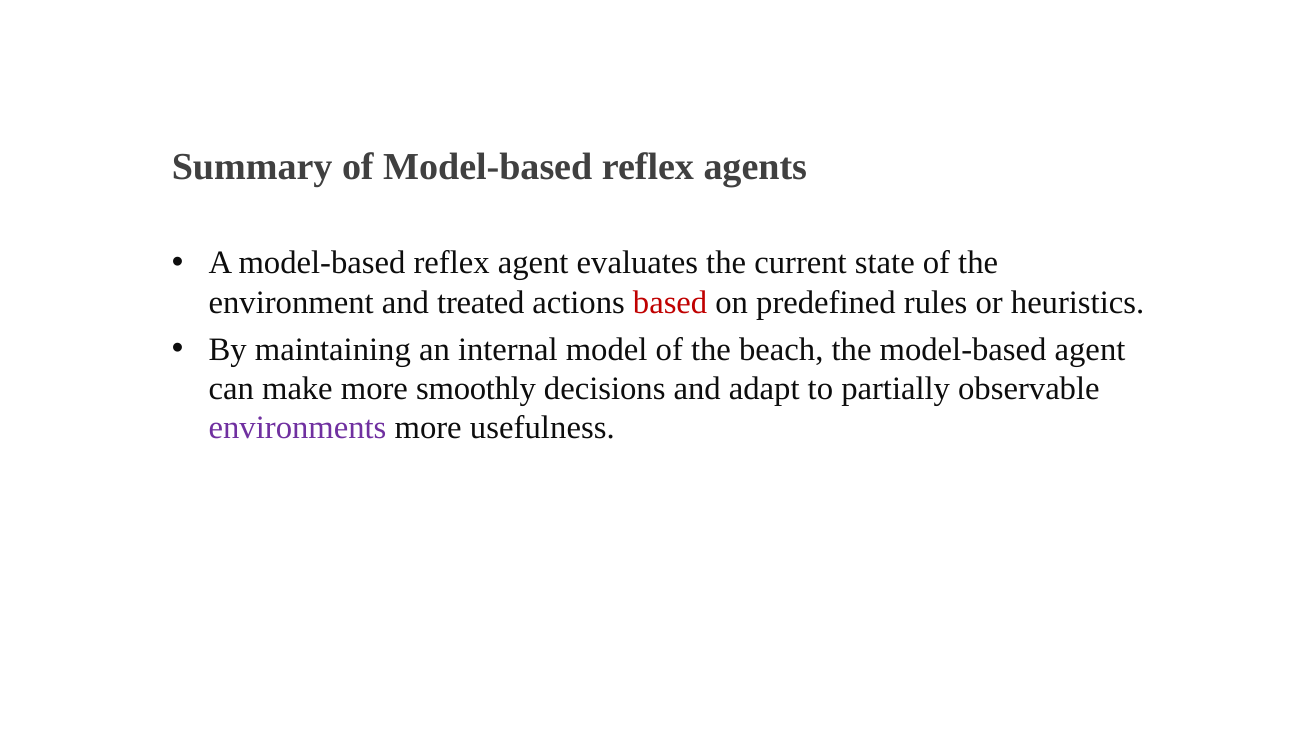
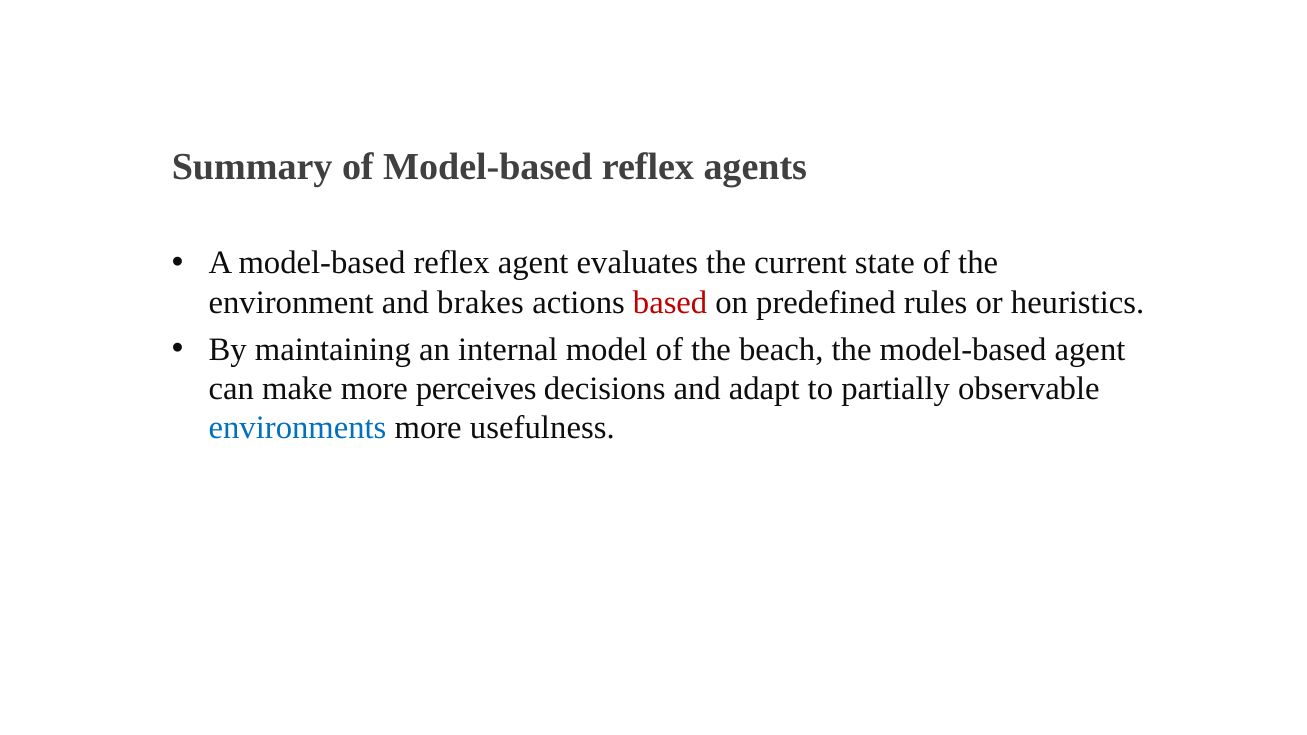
treated: treated -> brakes
smoothly: smoothly -> perceives
environments colour: purple -> blue
